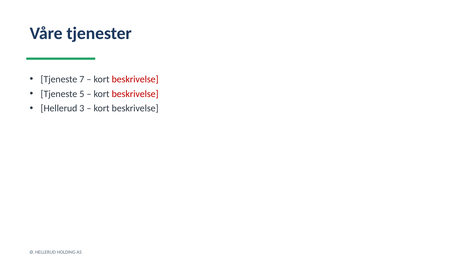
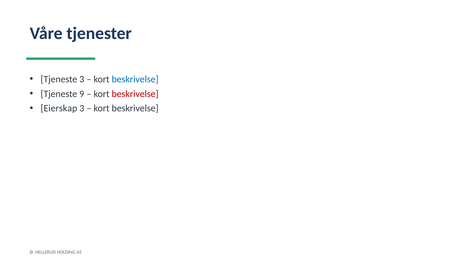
Tjeneste 7: 7 -> 3
beskrivelse at (135, 79) colour: red -> blue
5: 5 -> 9
Hellerud at (59, 108): Hellerud -> Eierskap
